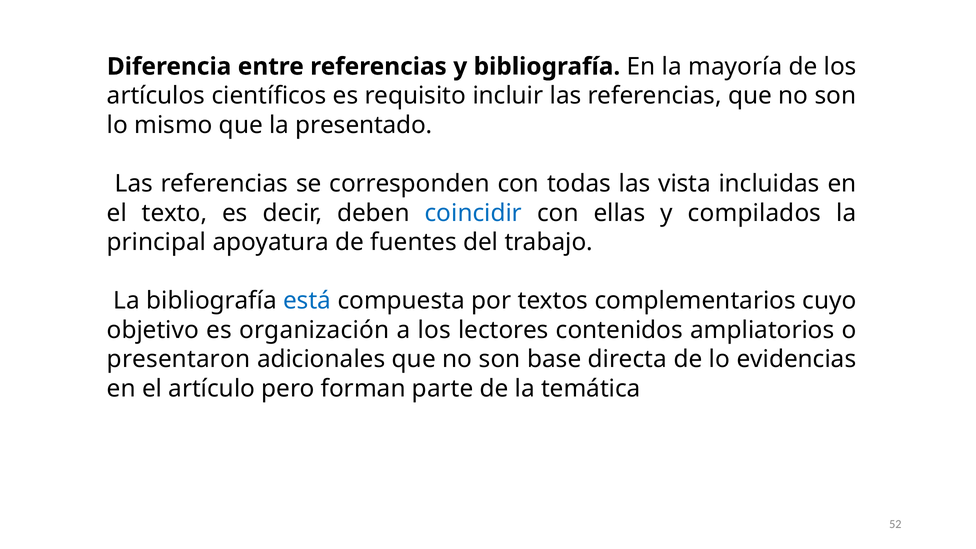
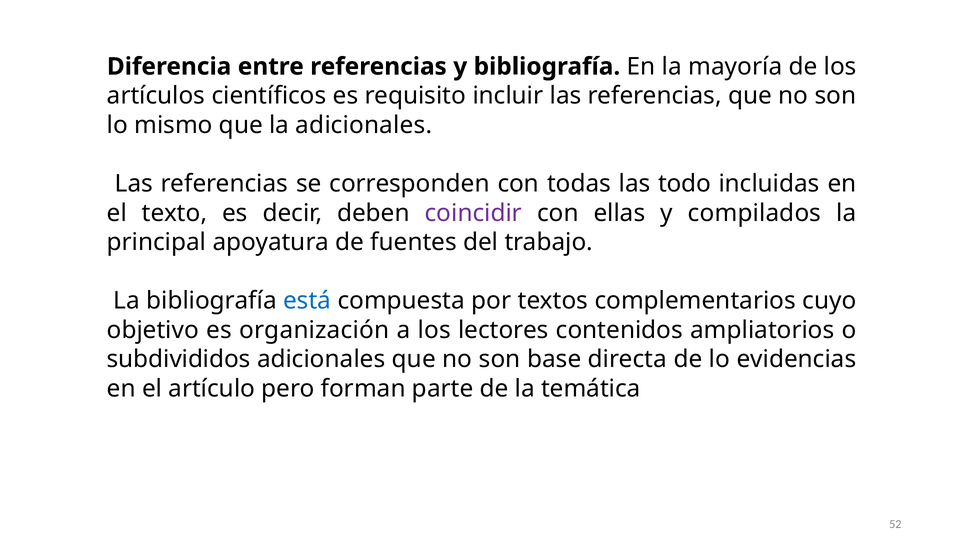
la presentado: presentado -> adicionales
vista: vista -> todo
coincidir colour: blue -> purple
presentaron: presentaron -> subdivididos
